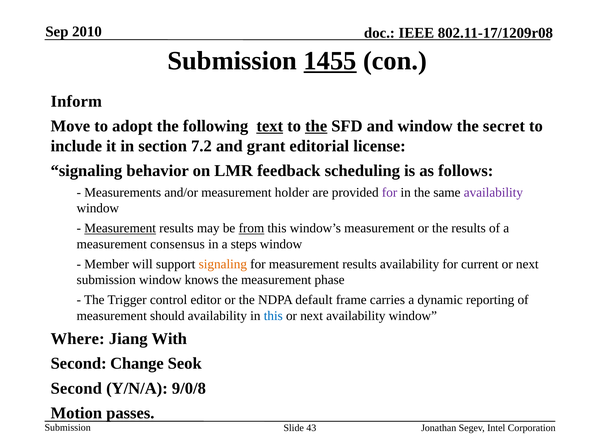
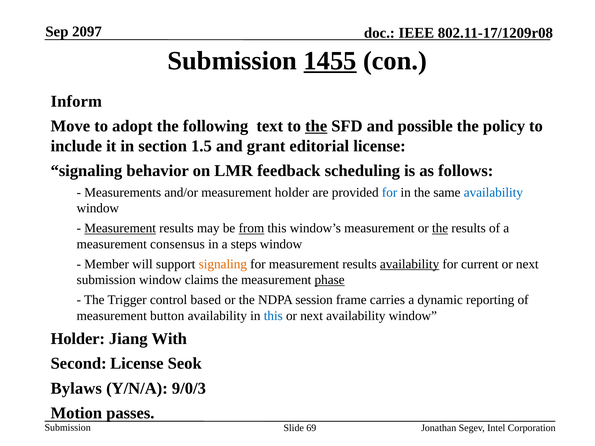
2010: 2010 -> 2097
text underline: present -> none
and window: window -> possible
secret: secret -> policy
7.2: 7.2 -> 1.5
for at (390, 193) colour: purple -> blue
availability at (493, 193) colour: purple -> blue
the at (440, 228) underline: none -> present
availability at (410, 264) underline: none -> present
knows: knows -> claims
phase underline: none -> present
editor: editor -> based
default: default -> session
should: should -> button
Where at (78, 339): Where -> Holder
Second Change: Change -> License
Second at (76, 389): Second -> Bylaws
9/0/8: 9/0/8 -> 9/0/3
43: 43 -> 69
